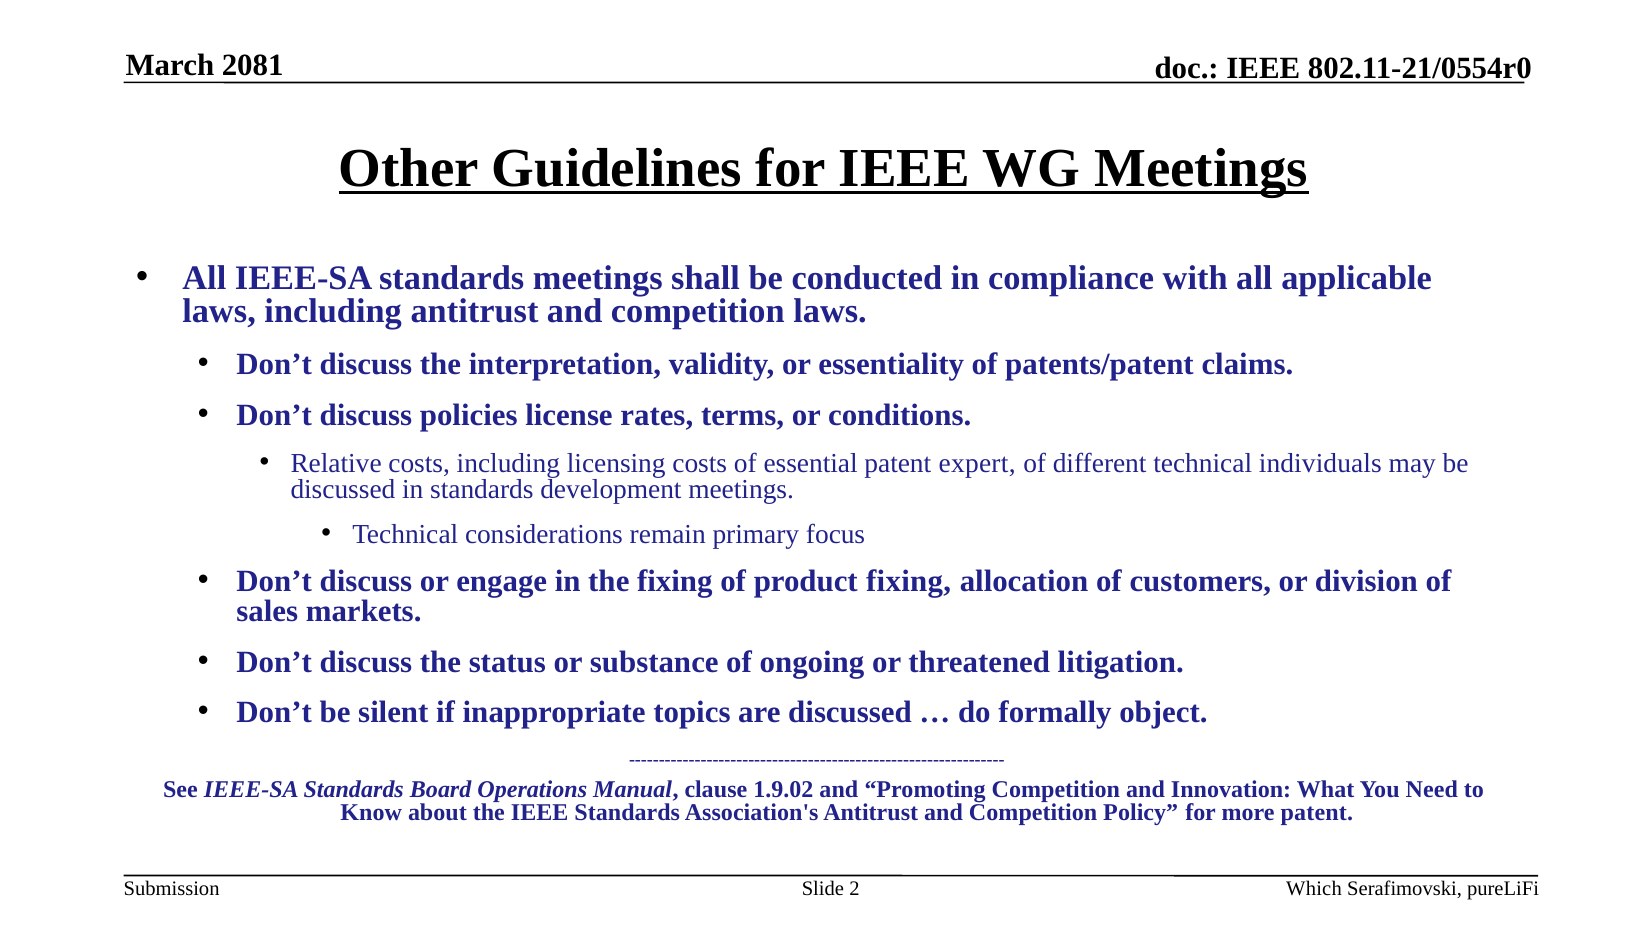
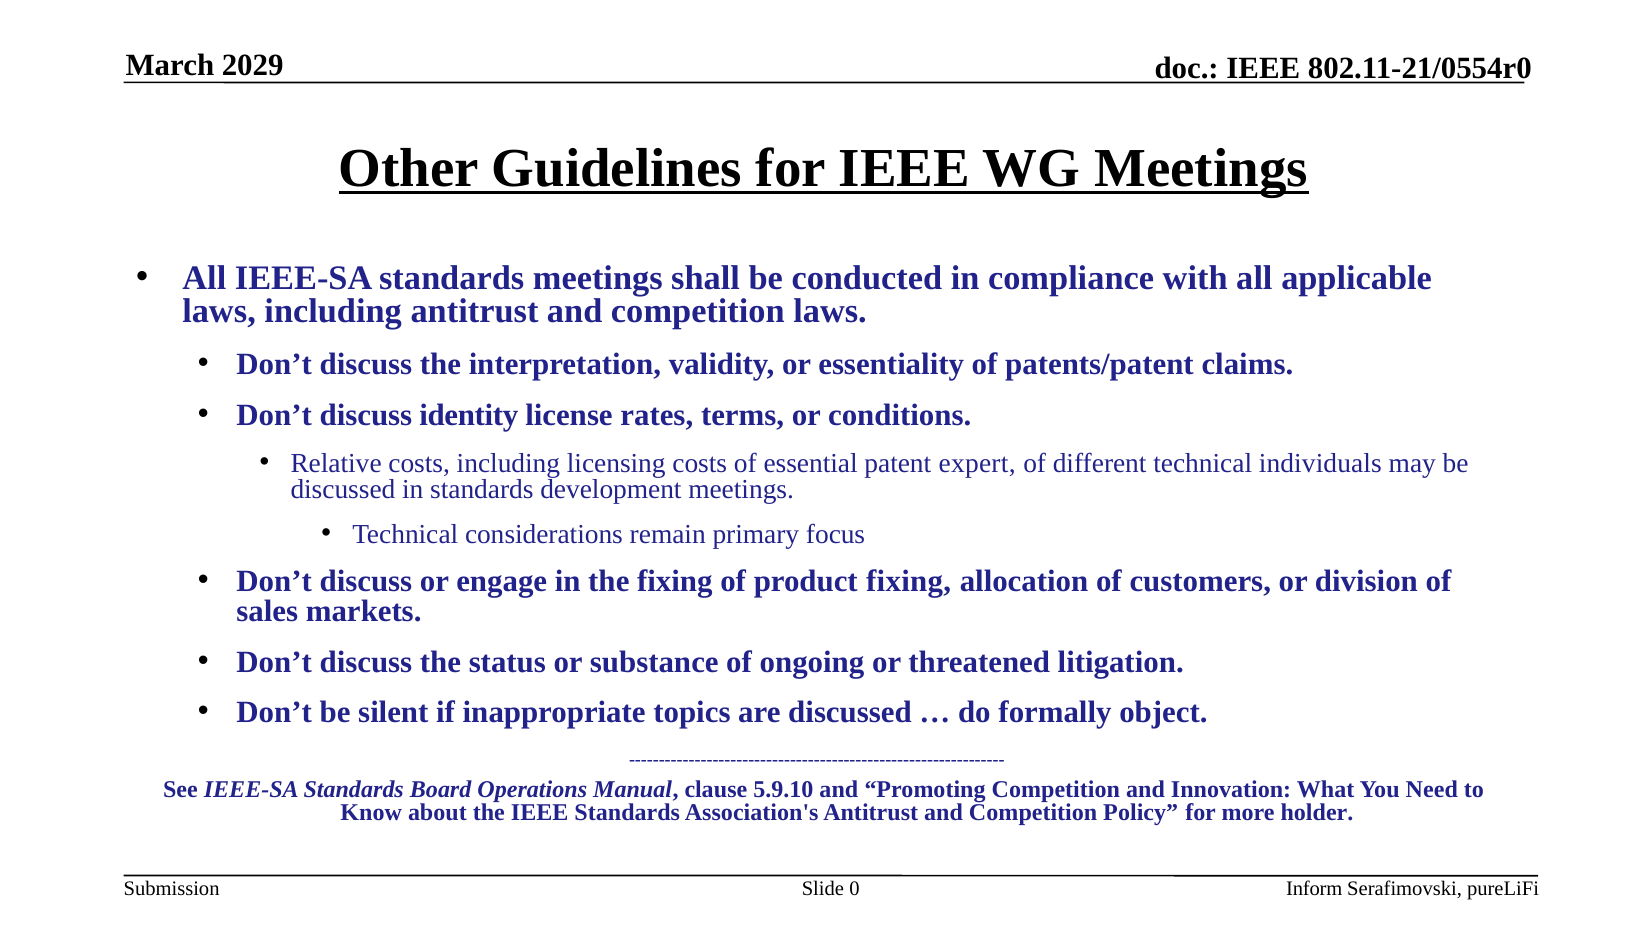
2081: 2081 -> 2029
policies: policies -> identity
1.9.02: 1.9.02 -> 5.9.10
more patent: patent -> holder
2: 2 -> 0
Which: Which -> Inform
